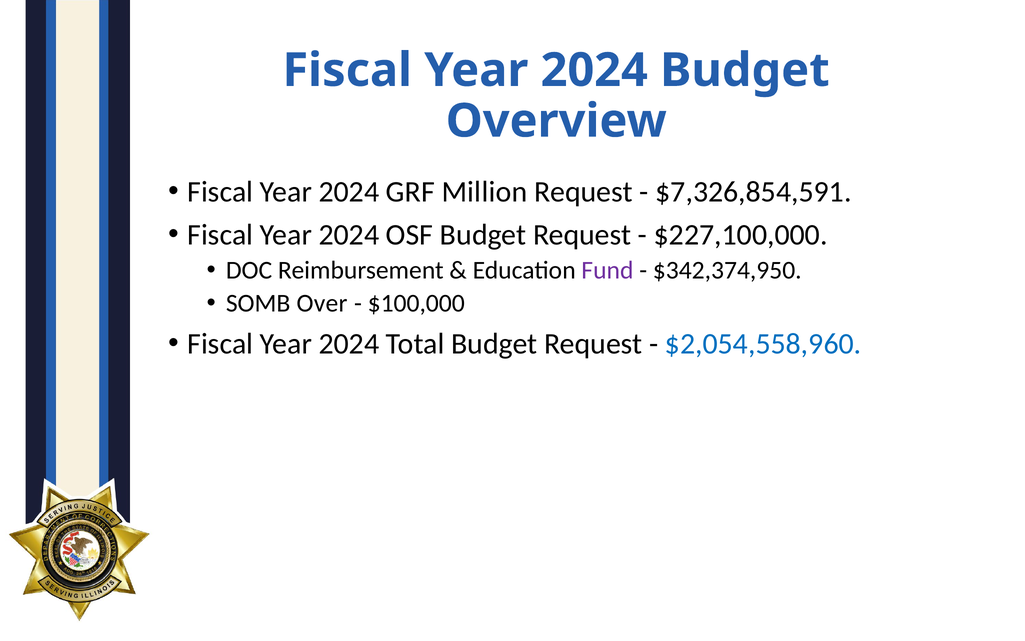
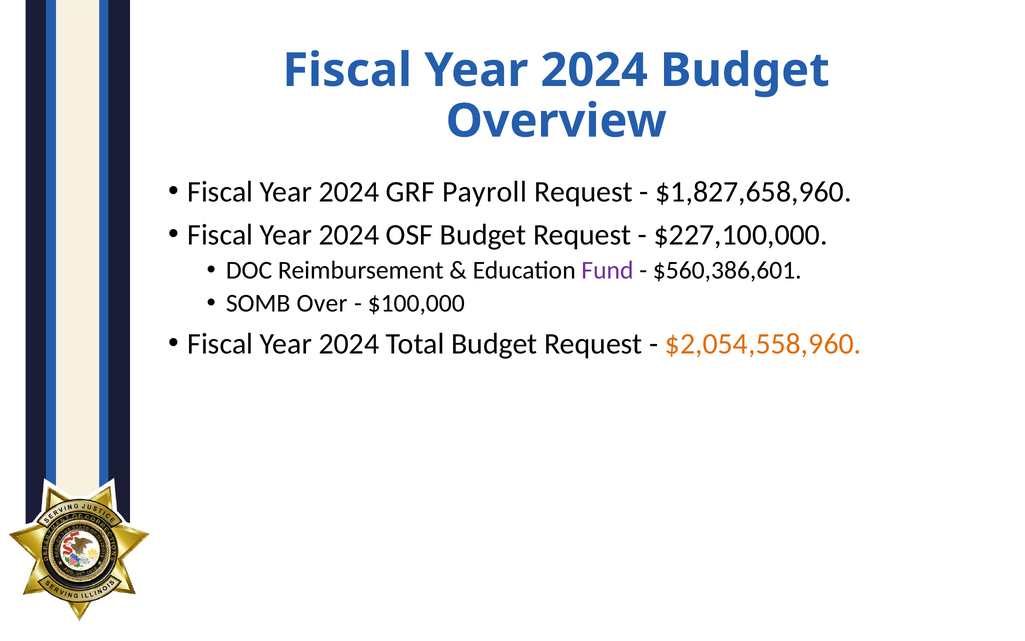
Million: Million -> Payroll
$7,326,854,591: $7,326,854,591 -> $1,827,658,960
$342,374,950: $342,374,950 -> $560,386,601
$2,054,558,960 colour: blue -> orange
